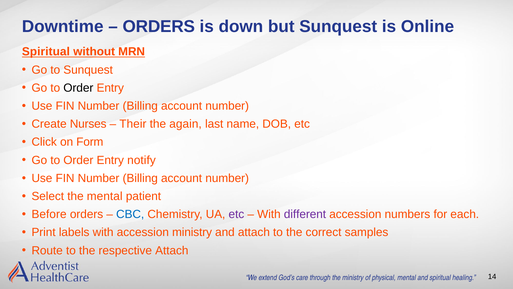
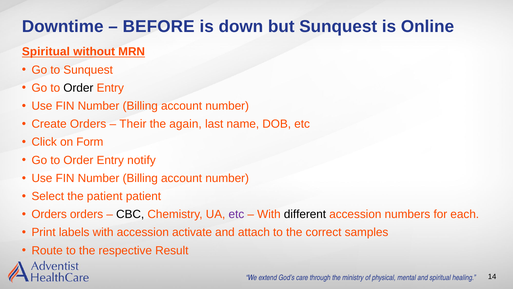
ORDERS at (159, 26): ORDERS -> BEFORE
Create Nurses: Nurses -> Orders
the mental: mental -> patient
Before at (49, 214): Before -> Orders
CBC colour: blue -> black
different colour: purple -> black
accession ministry: ministry -> activate
respective Attach: Attach -> Result
